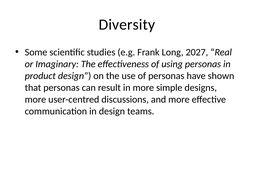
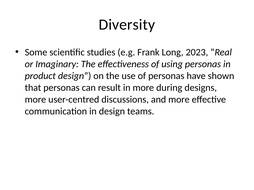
2027: 2027 -> 2023
simple: simple -> during
